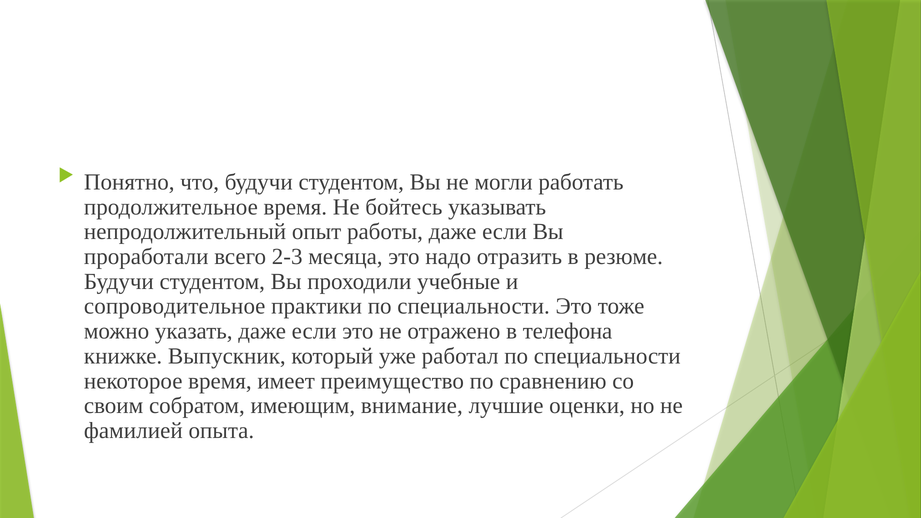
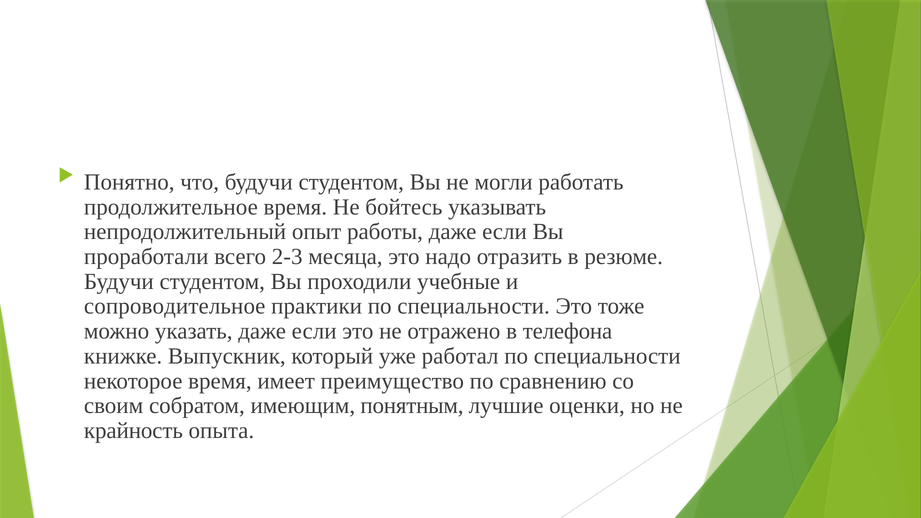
внимание: внимание -> понятным
фамилией: фамилией -> крайность
